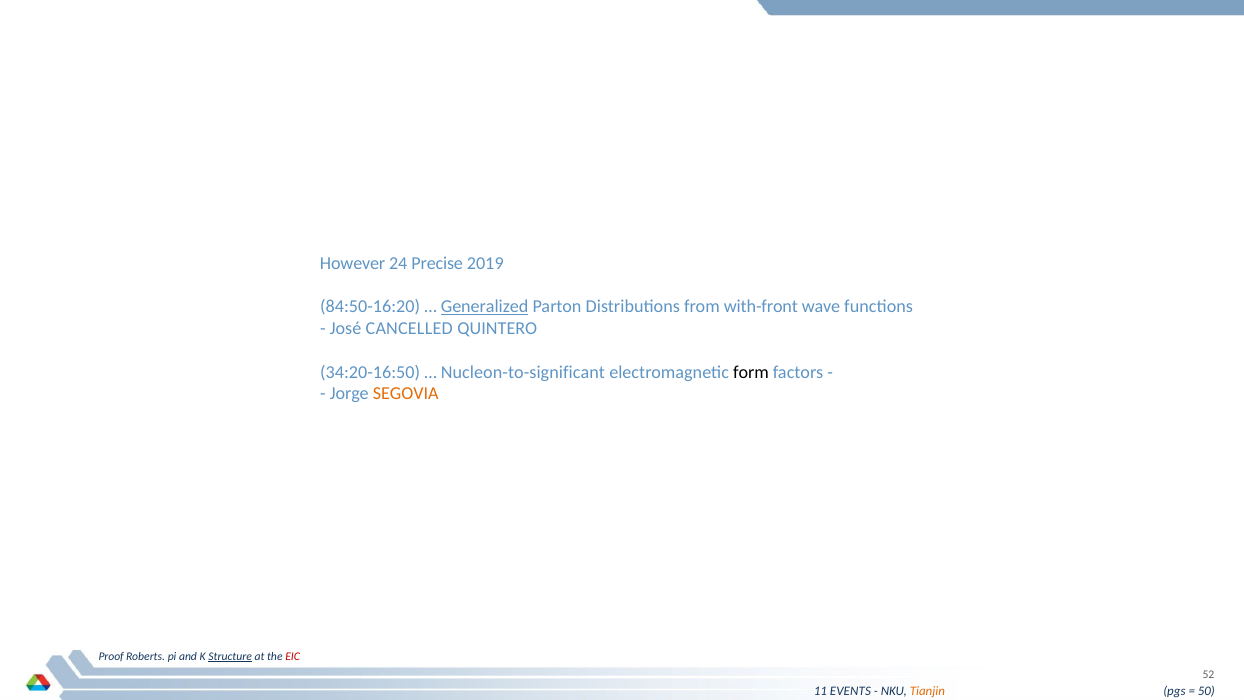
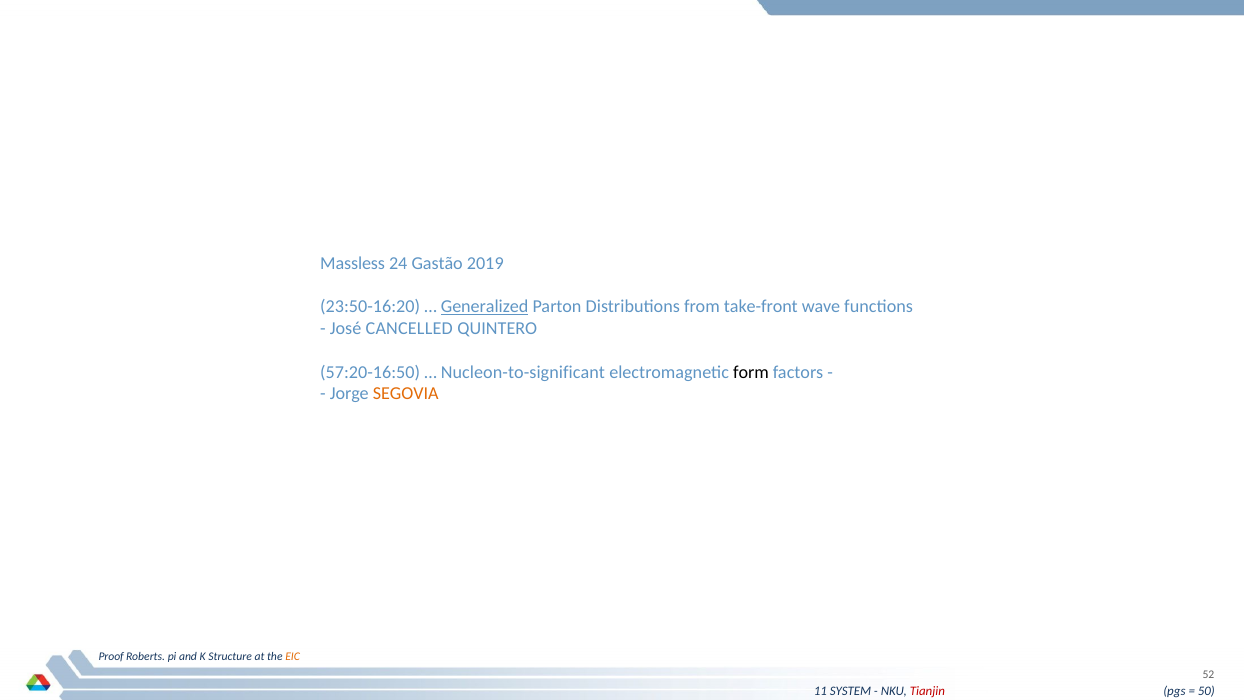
However: However -> Massless
Precise: Precise -> Gastão
84:50-16:20: 84:50-16:20 -> 23:50-16:20
with-front: with-front -> take-front
34:20-16:50: 34:20-16:50 -> 57:20-16:50
Structure underline: present -> none
EIC colour: red -> orange
EVENTS: EVENTS -> SYSTEM
Tianjin colour: orange -> red
